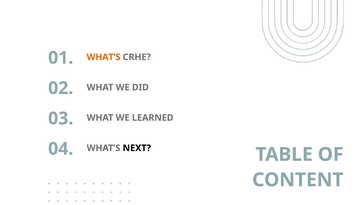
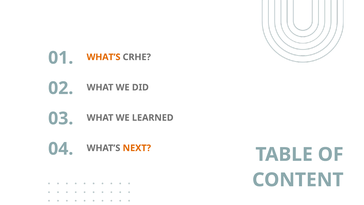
NEXT colour: black -> orange
